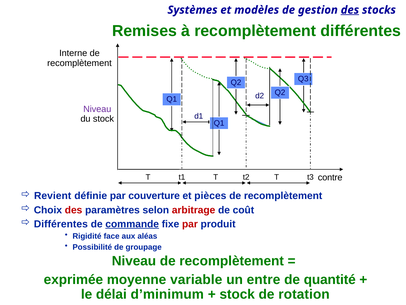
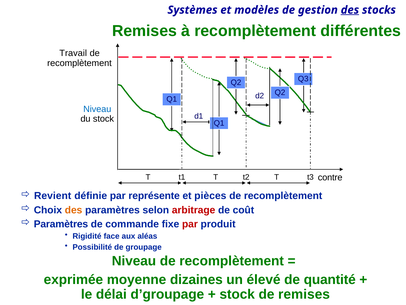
Interne: Interne -> Travail
Niveau at (97, 109) colour: purple -> blue
couverture: couverture -> représente
des at (74, 210) colour: red -> orange
Différentes at (61, 224): Différentes -> Paramètres
commande underline: present -> none
variable: variable -> dizaines
entre: entre -> élevé
d’minimum: d’minimum -> d’groupage
de rotation: rotation -> remises
